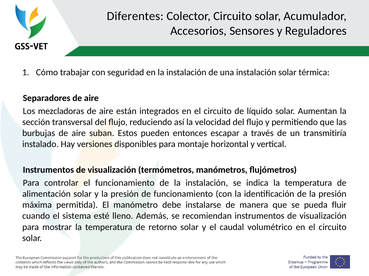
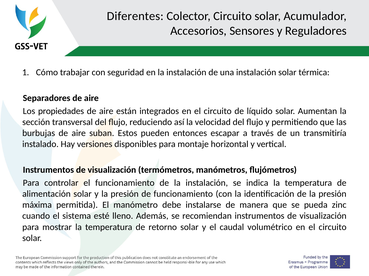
mezcladoras: mezcladoras -> propiedades
fluir: fluir -> zinc
